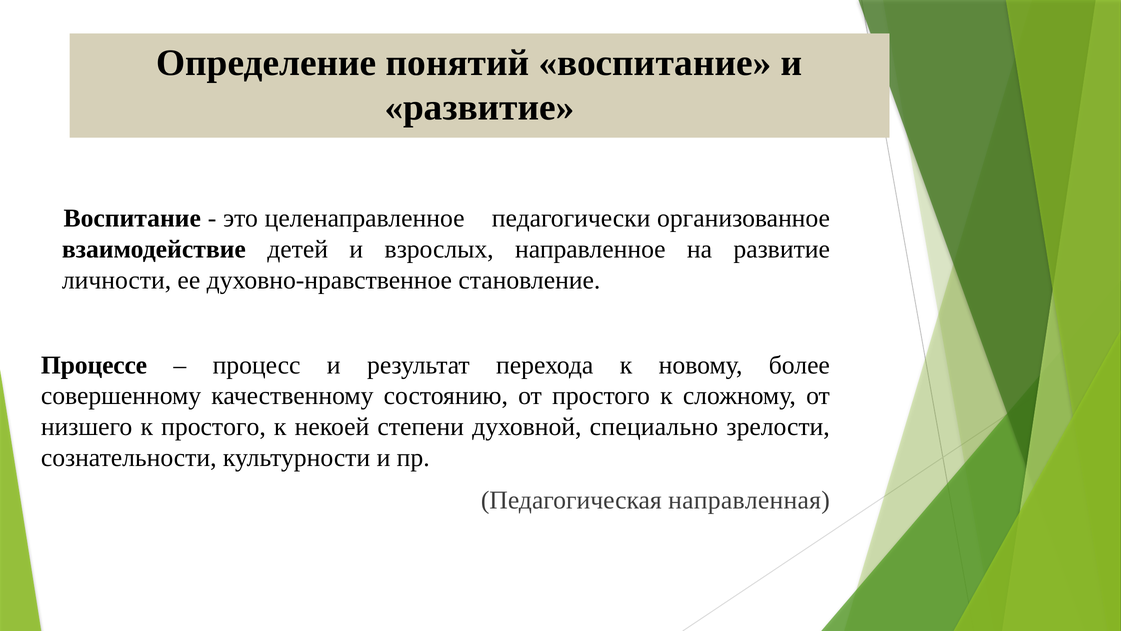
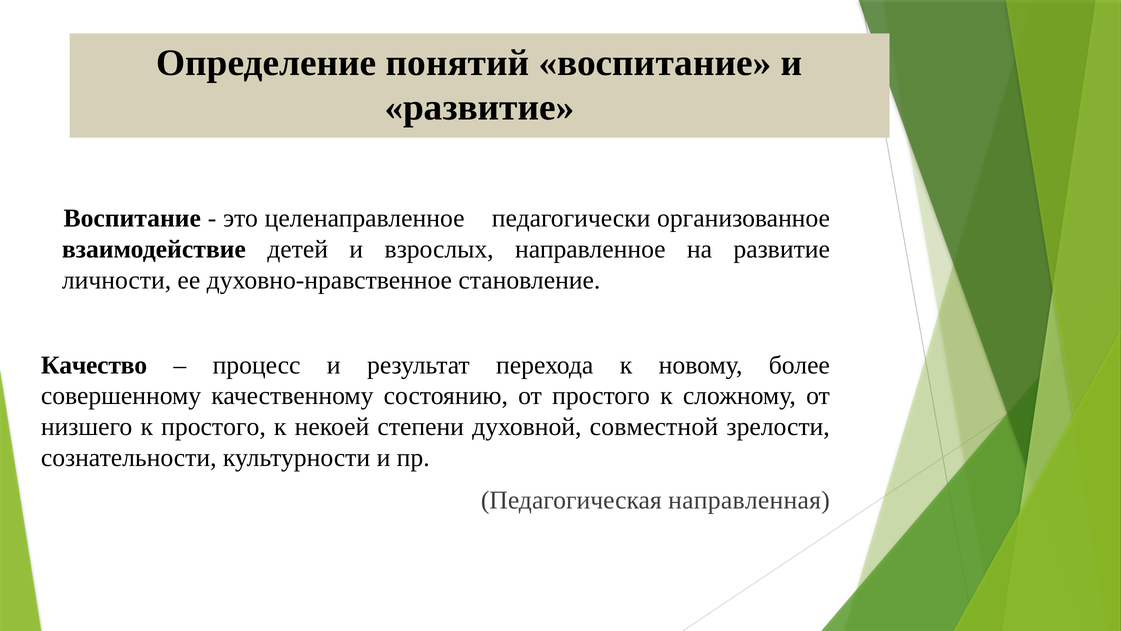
Процессе: Процессе -> Качество
специально: специально -> совместной
